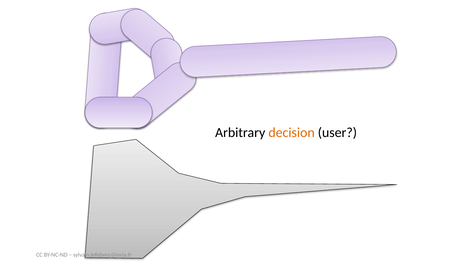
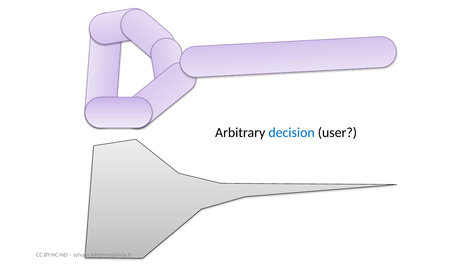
decision colour: orange -> blue
